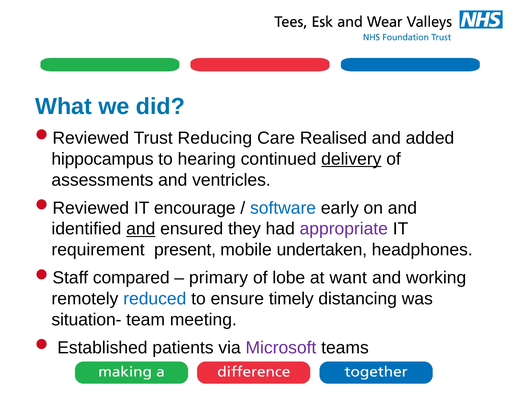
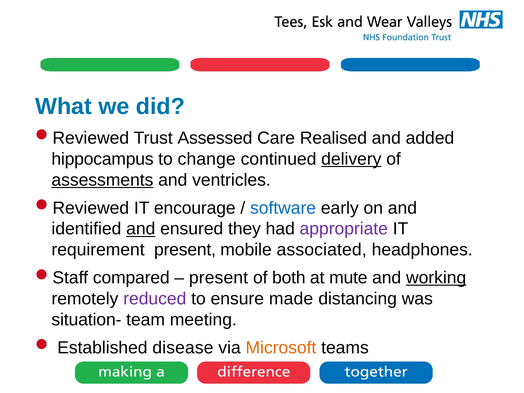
Reducing: Reducing -> Assessed
hearing: hearing -> change
assessments underline: none -> present
undertaken: undertaken -> associated
primary at (219, 278): primary -> present
lobe: lobe -> both
want: want -> mute
working underline: none -> present
reduced colour: blue -> purple
timely: timely -> made
patients: patients -> disease
Microsoft colour: purple -> orange
